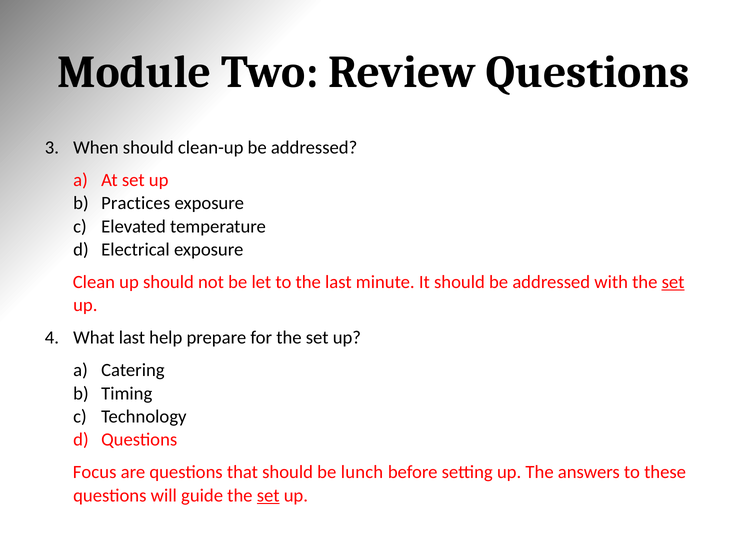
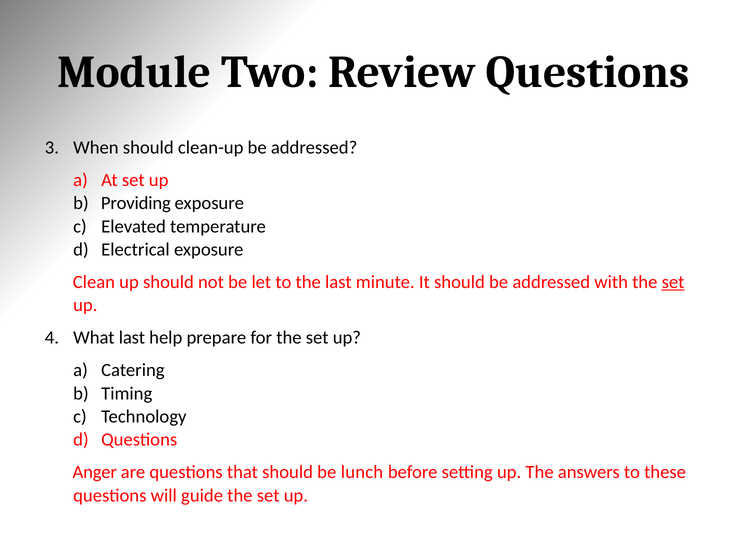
Practices: Practices -> Providing
Focus: Focus -> Anger
set at (268, 496) underline: present -> none
